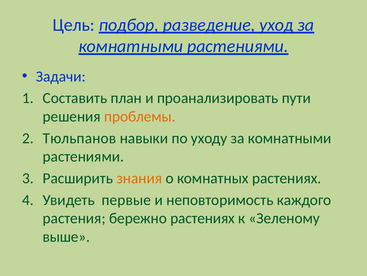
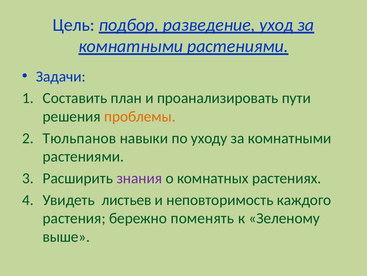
знания colour: orange -> purple
первые: первые -> листьев
бережно растениях: растениях -> поменять
